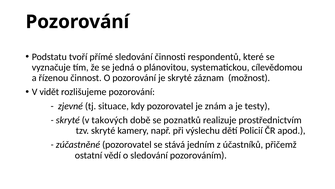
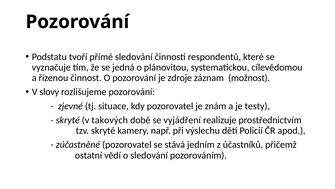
je skryté: skryté -> zdroje
vidět: vidět -> slovy
poznatků: poznatků -> vyjádření
